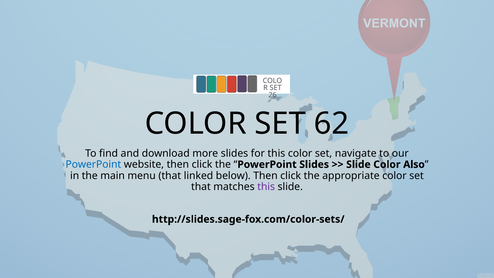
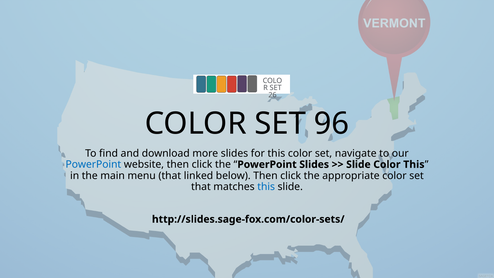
62: 62 -> 96
Color Also: Also -> This
this at (266, 187) colour: purple -> blue
